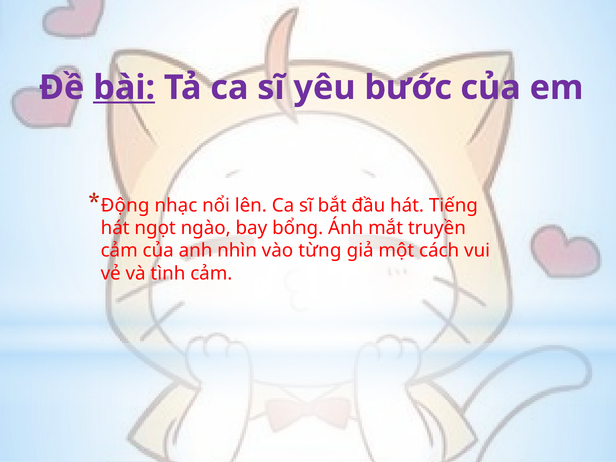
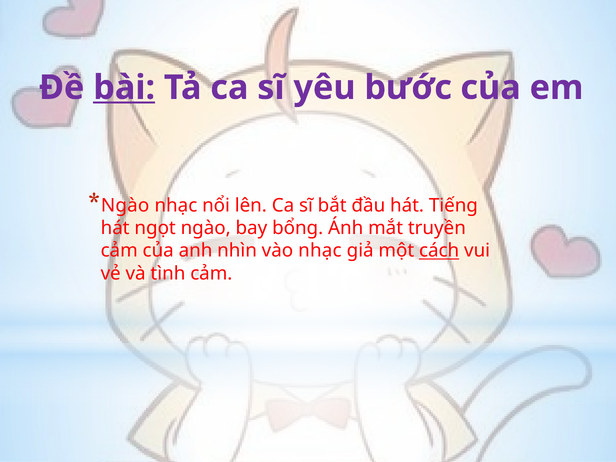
Động at (125, 206): Động -> Ngào
vào từng: từng -> nhạc
cách underline: none -> present
